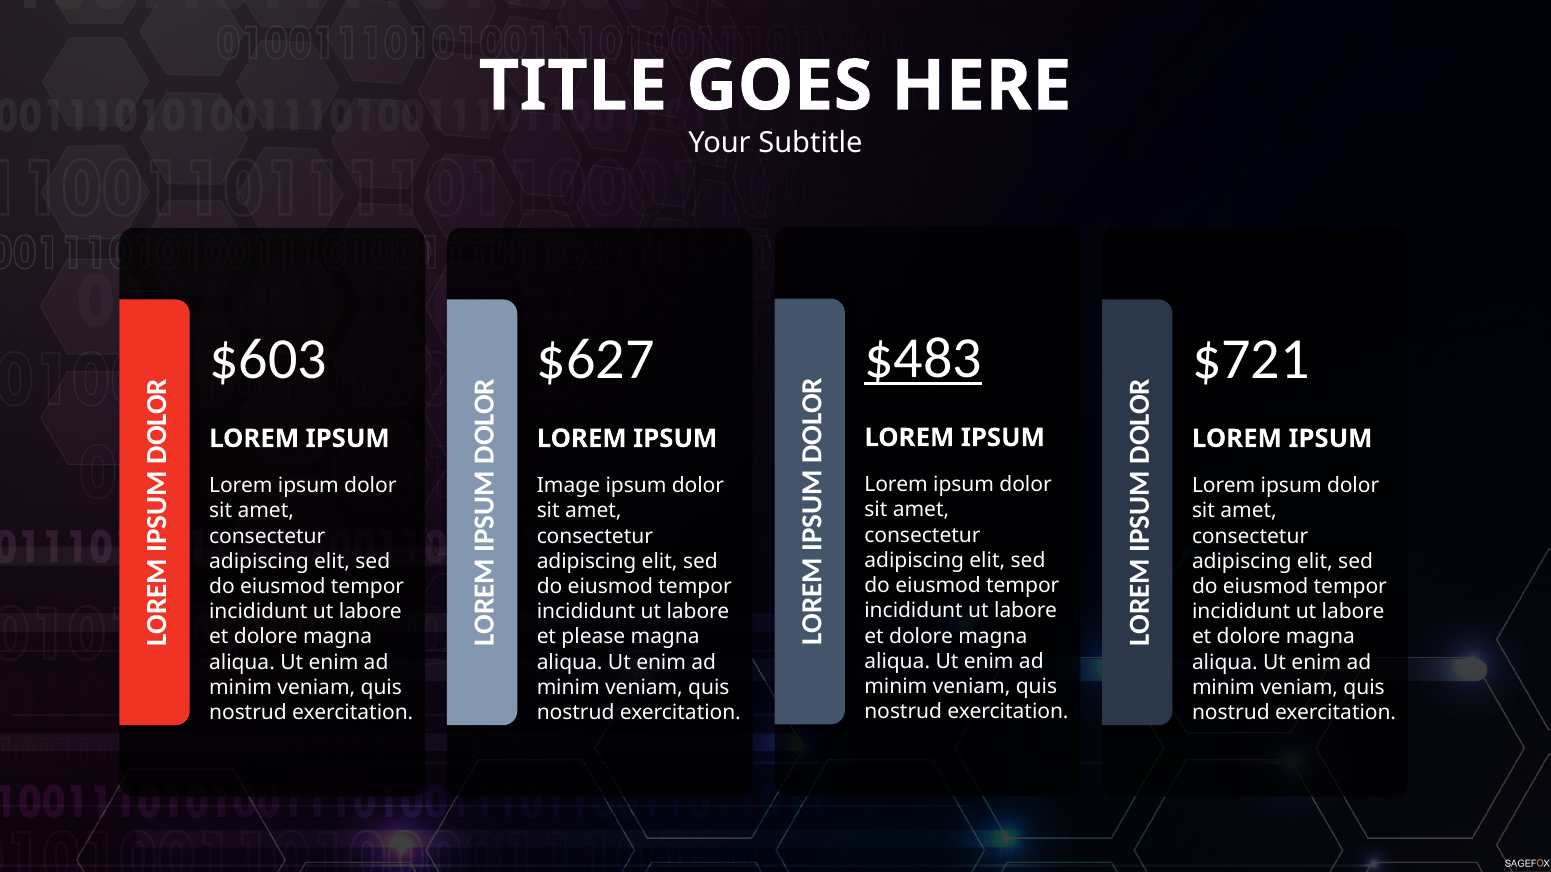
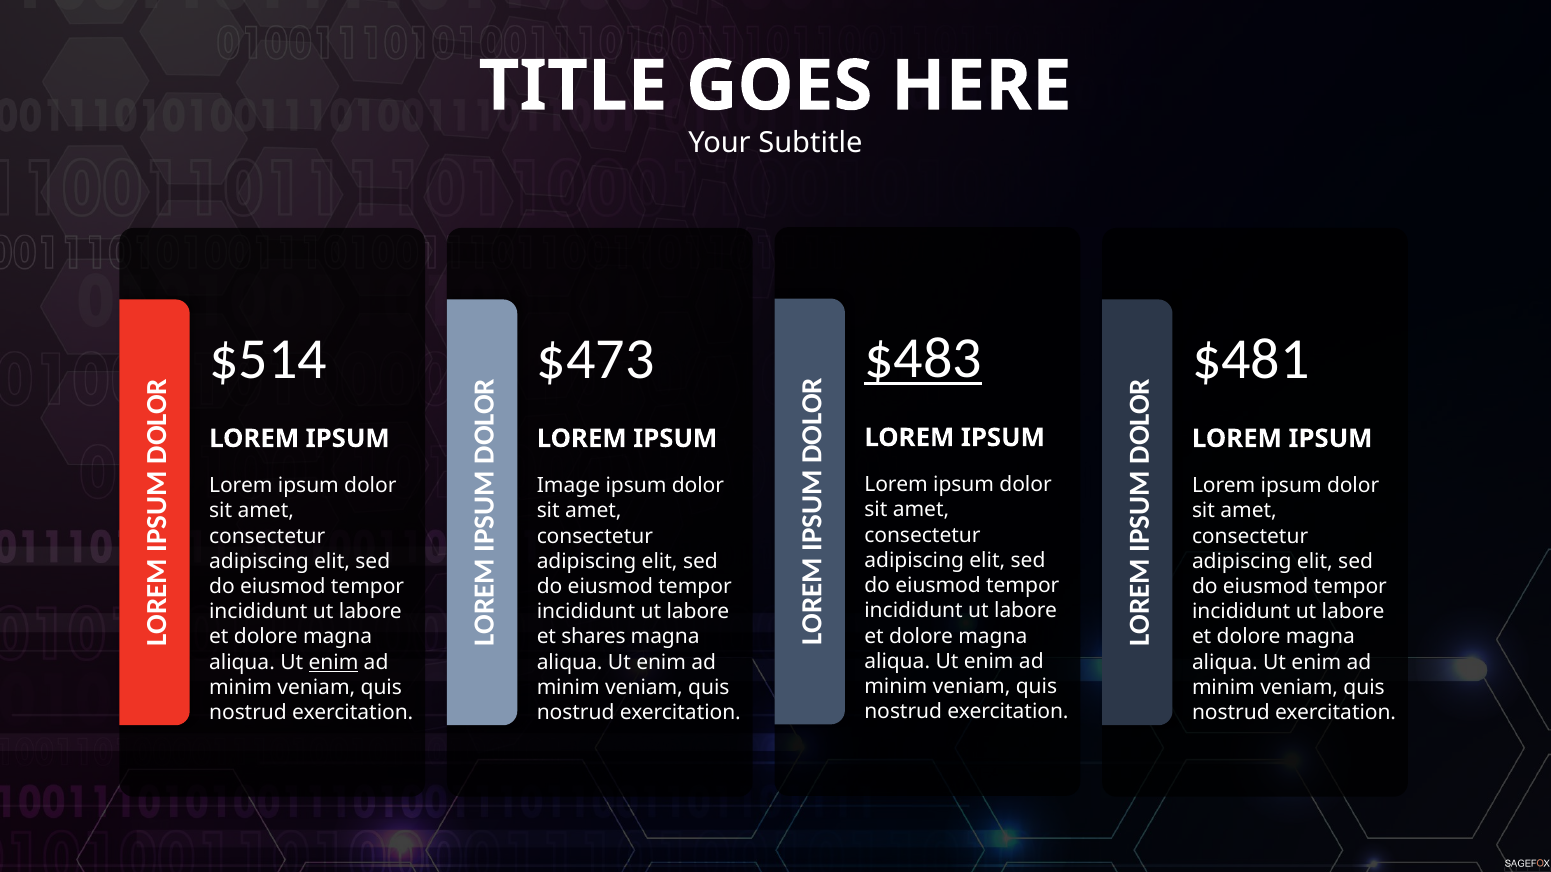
$603: $603 -> $514
$627: $627 -> $473
$721: $721 -> $481
please: please -> shares
enim at (334, 663) underline: none -> present
